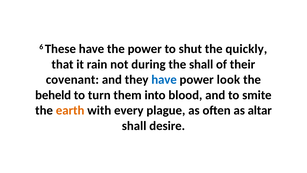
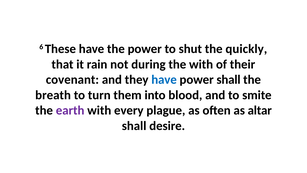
the shall: shall -> with
power look: look -> shall
beheld: beheld -> breath
earth colour: orange -> purple
